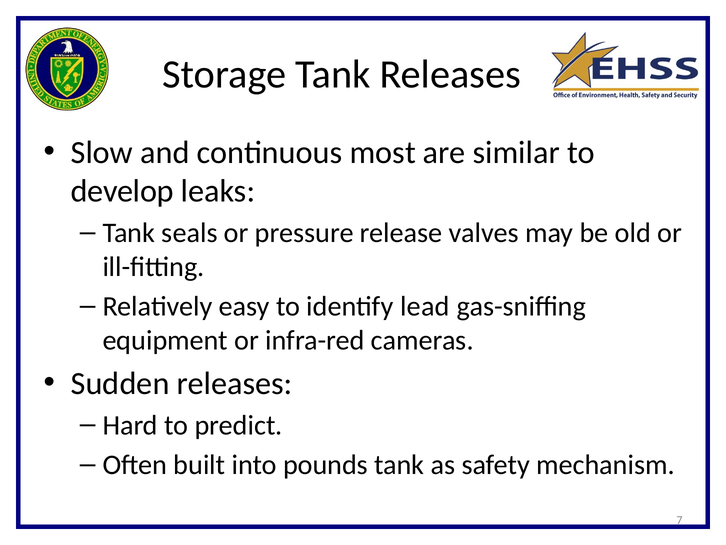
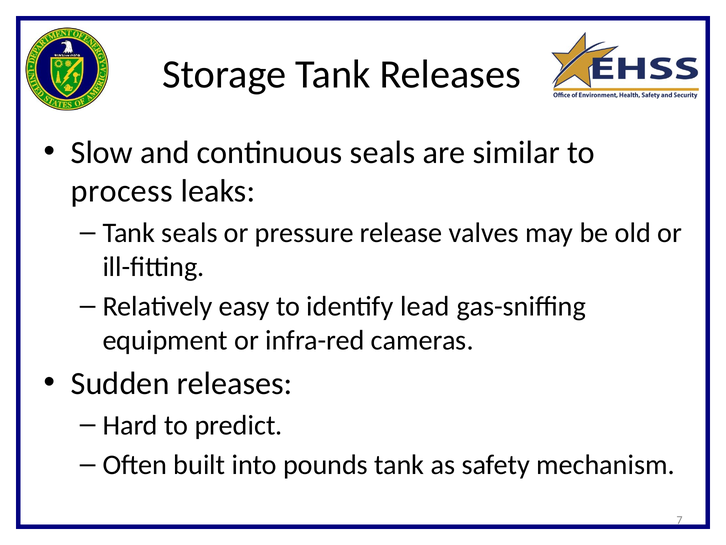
continuous most: most -> seals
develop: develop -> process
